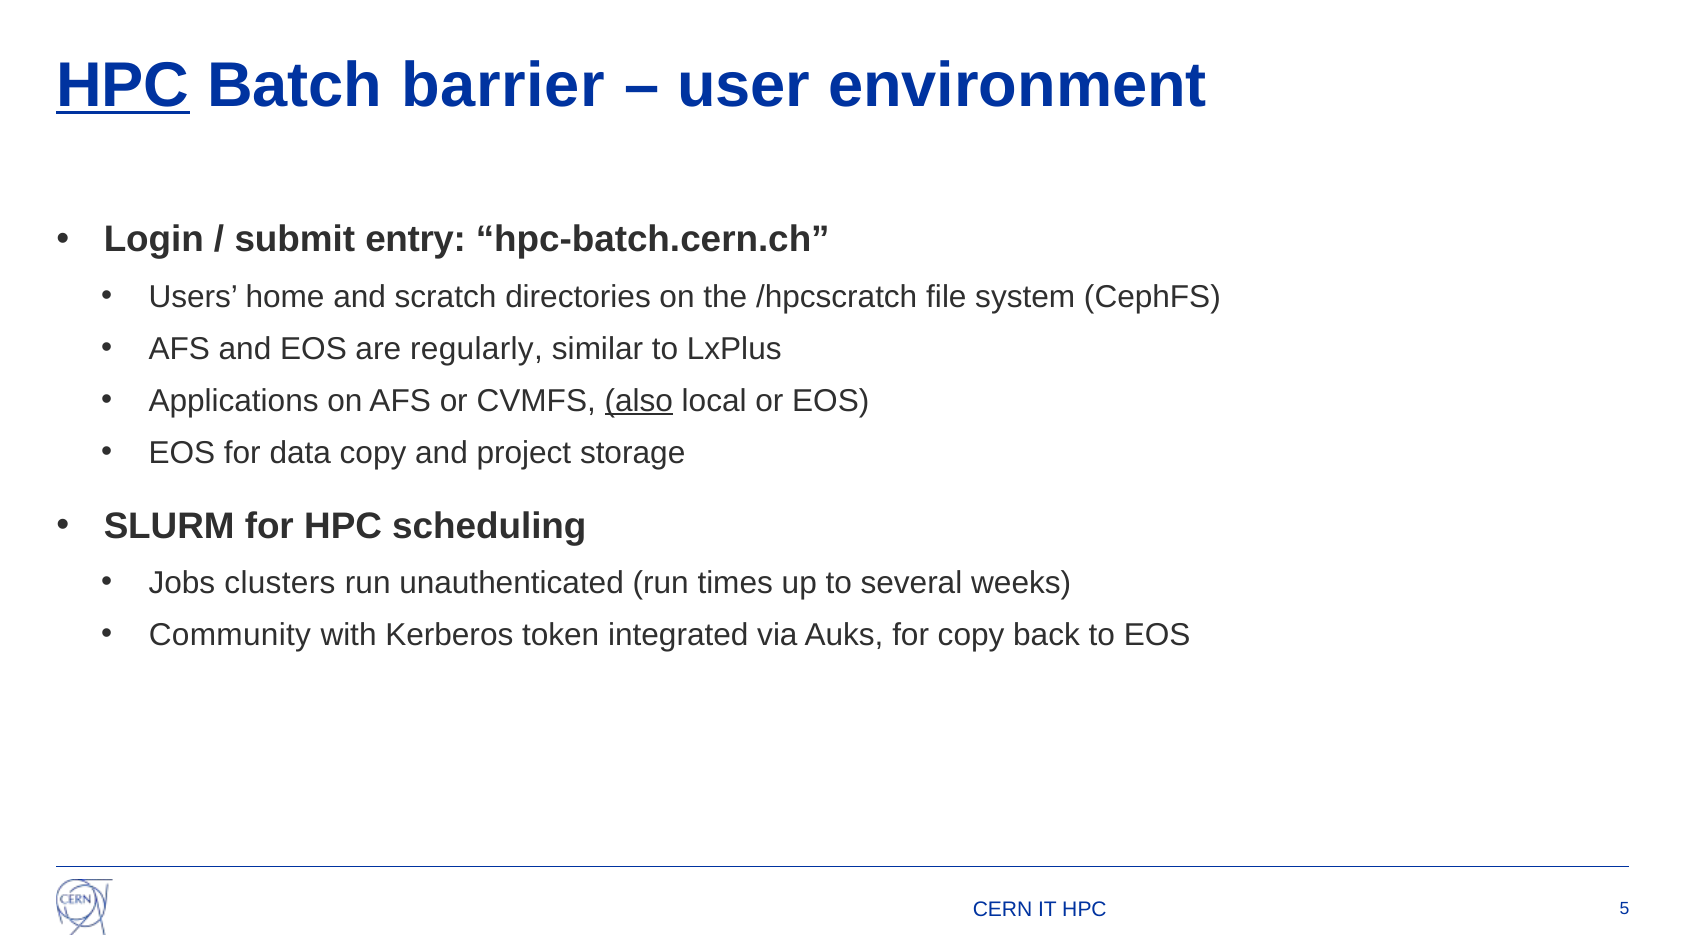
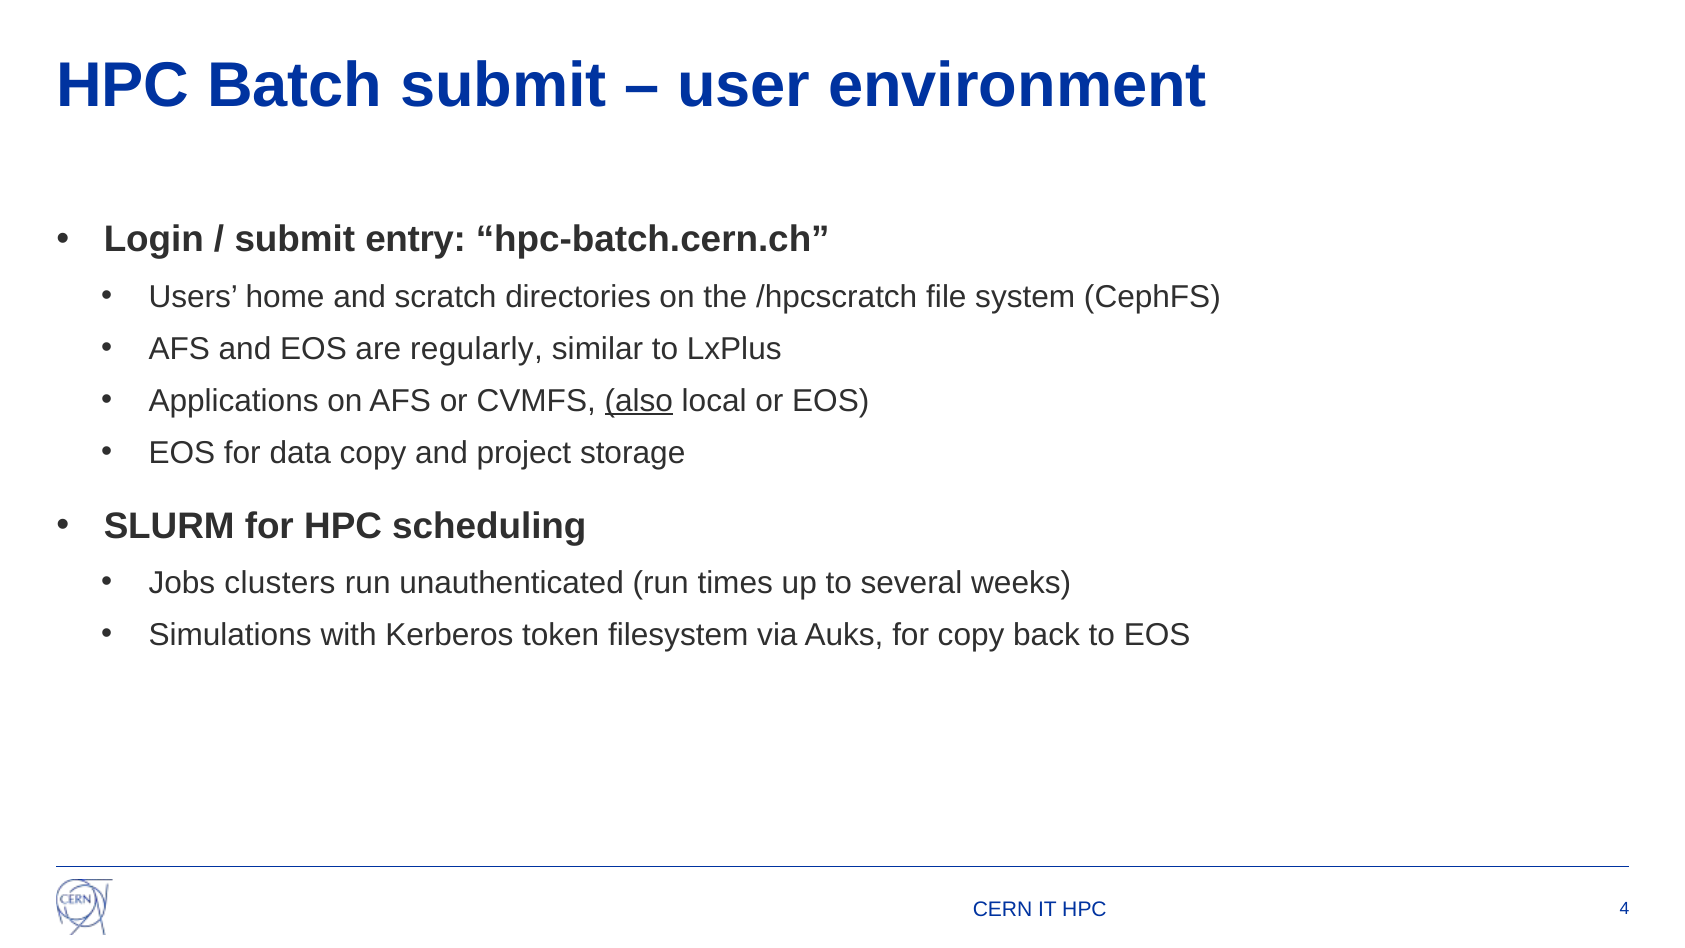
HPC at (123, 85) underline: present -> none
Batch barrier: barrier -> submit
Community: Community -> Simulations
integrated: integrated -> filesystem
5: 5 -> 4
